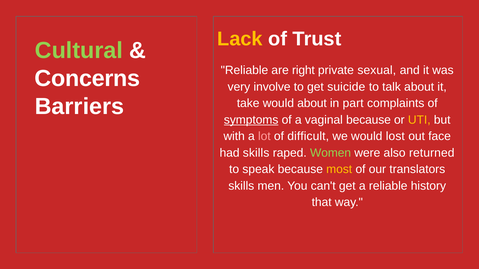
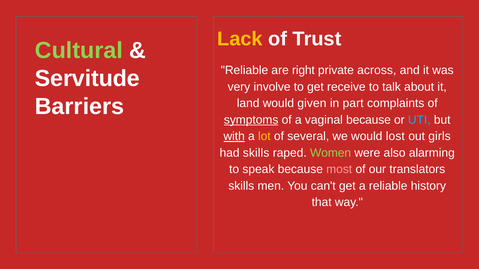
sexual: sexual -> across
Concerns: Concerns -> Servitude
suicide: suicide -> receive
take: take -> land
would about: about -> given
UTI colour: yellow -> light blue
with underline: none -> present
lot colour: pink -> yellow
difficult: difficult -> several
face: face -> girls
returned: returned -> alarming
most colour: yellow -> pink
